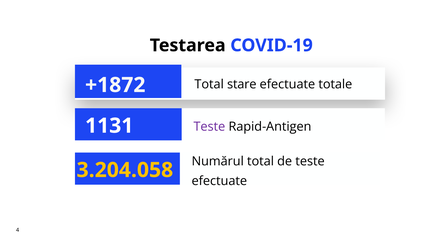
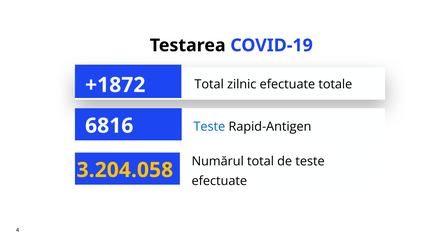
stare: stare -> zilnic
1131: 1131 -> 6816
Teste at (209, 127) colour: purple -> blue
